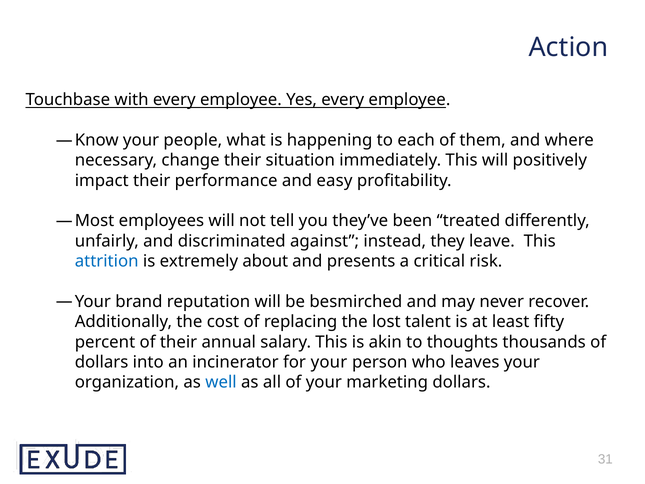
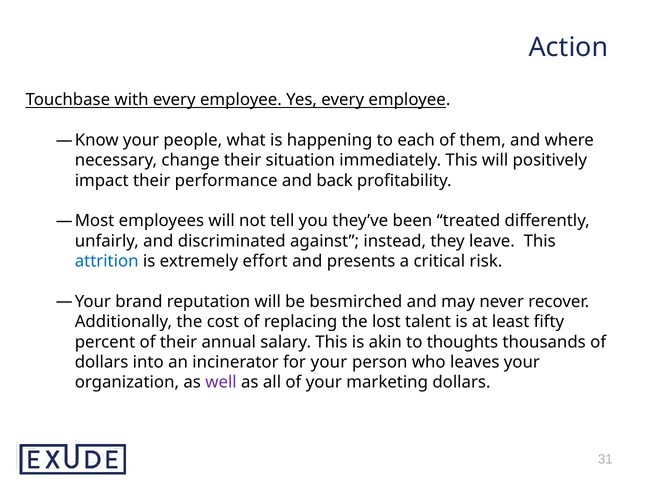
easy: easy -> back
about: about -> effort
well colour: blue -> purple
